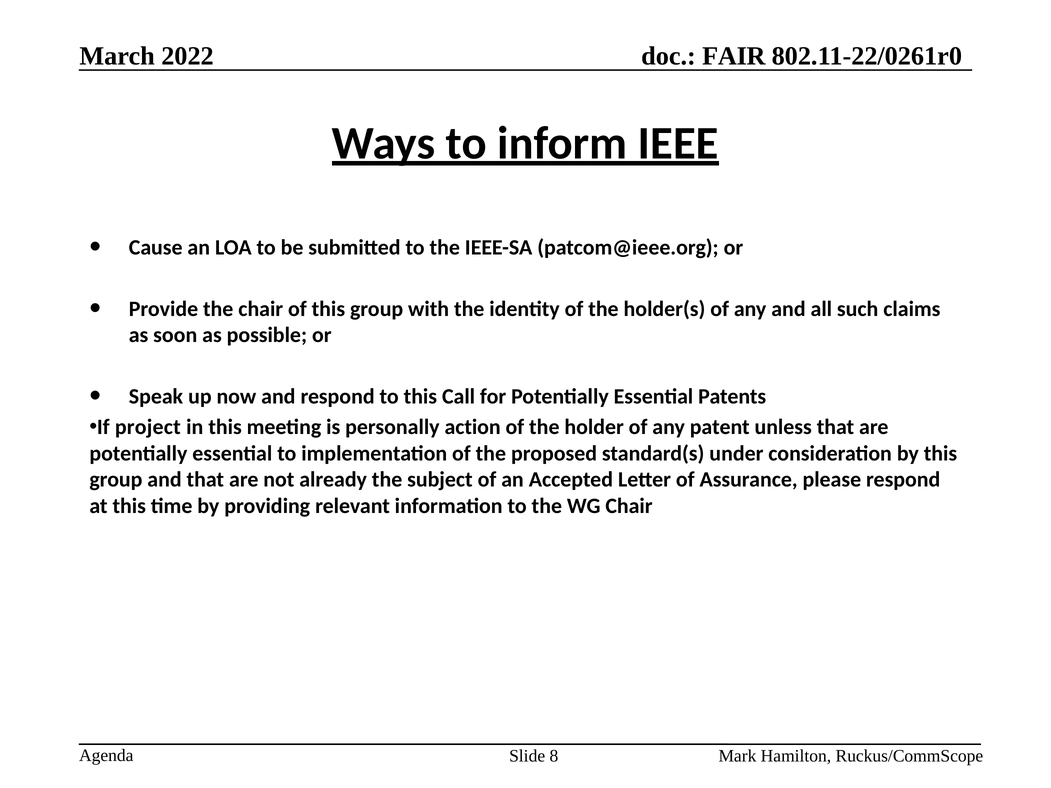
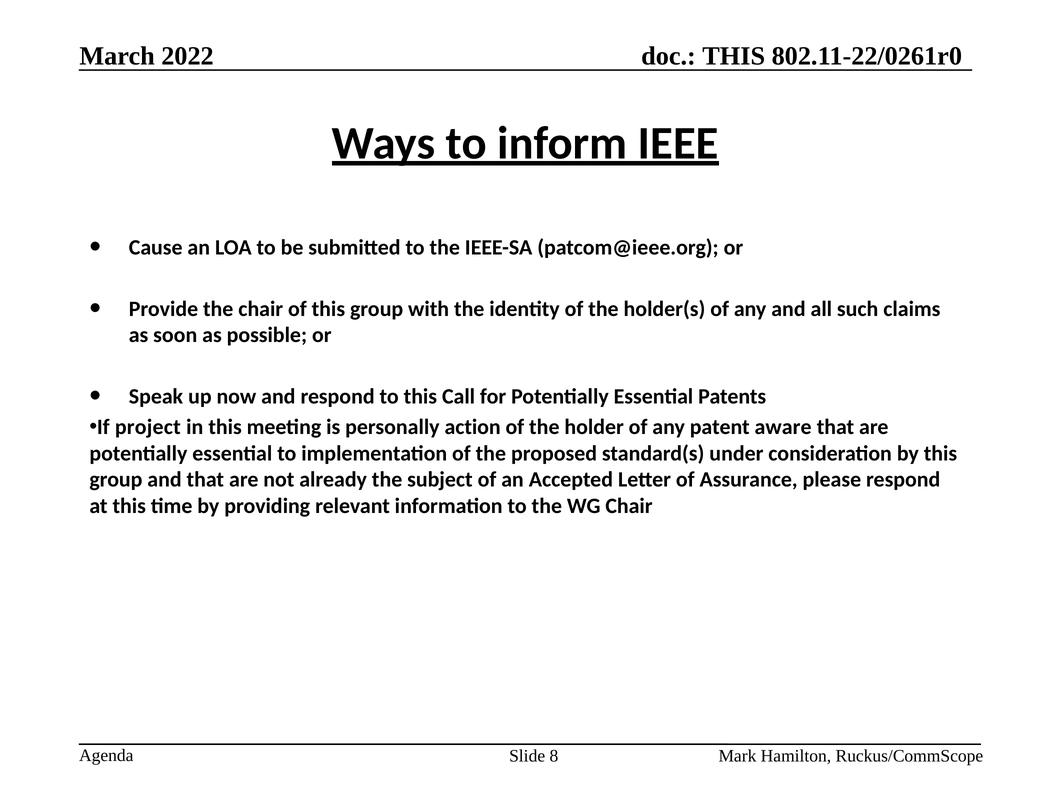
FAIR at (734, 56): FAIR -> THIS
unless: unless -> aware
